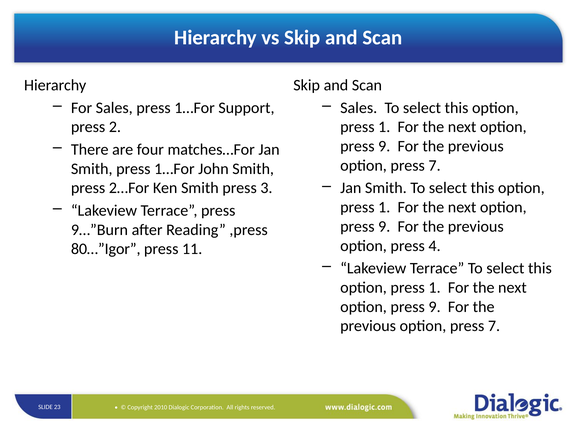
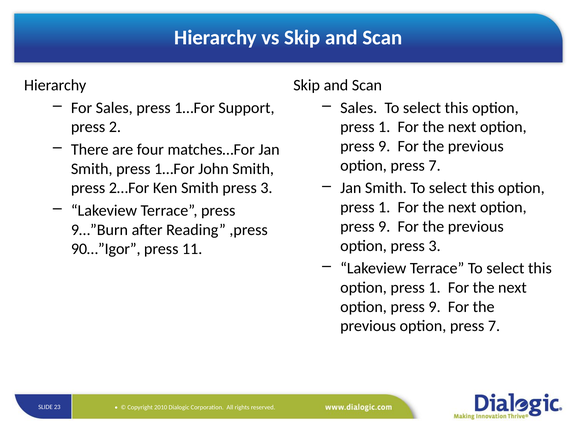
option press 4: 4 -> 3
80…”Igor: 80…”Igor -> 90…”Igor
